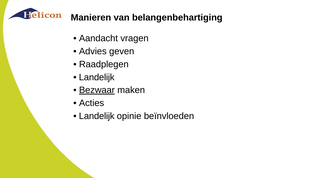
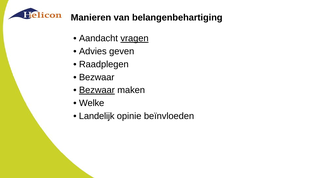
vragen underline: none -> present
Landelijk at (97, 77): Landelijk -> Bezwaar
Acties: Acties -> Welke
